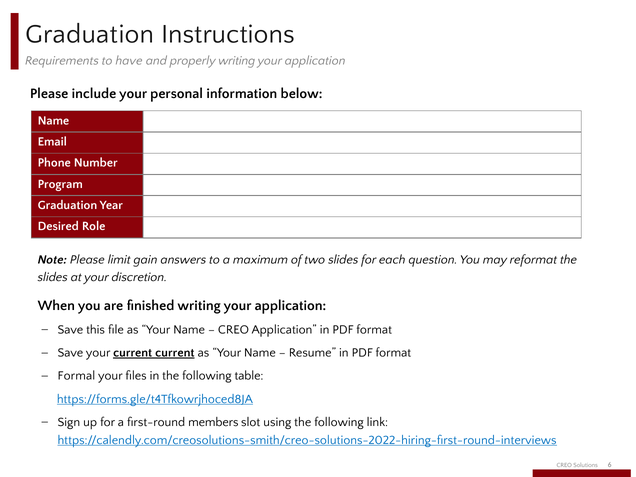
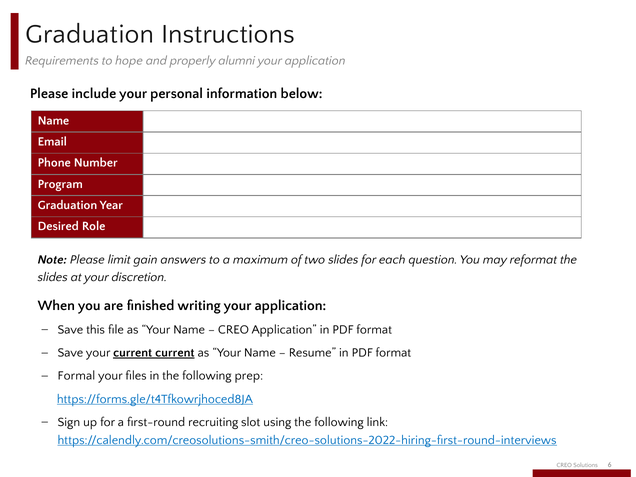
have: have -> hope
properly writing: writing -> alumni
table: table -> prep
members: members -> recruiting
